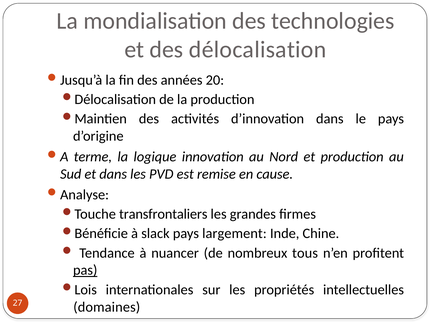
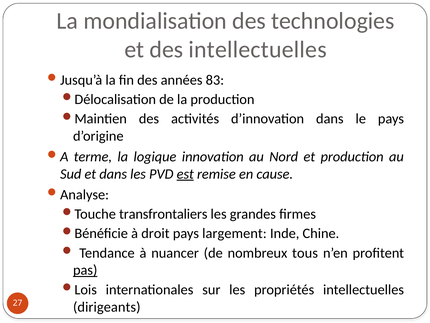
des délocalisation: délocalisation -> intellectuelles
20: 20 -> 83
est underline: none -> present
slack: slack -> droit
domaines: domaines -> dirigeants
